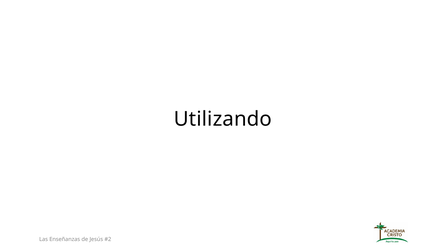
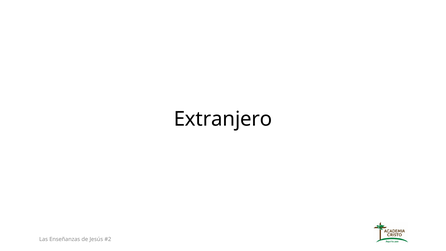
Utilizando: Utilizando -> Extranjero
